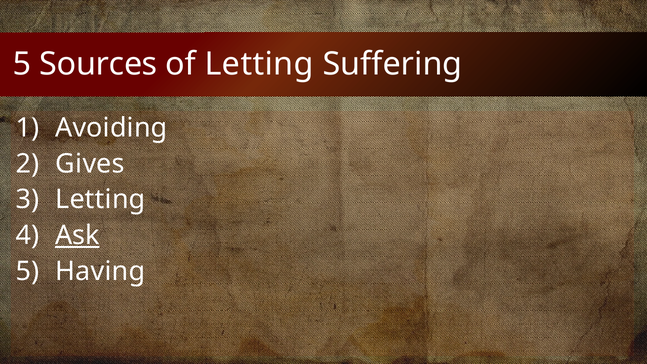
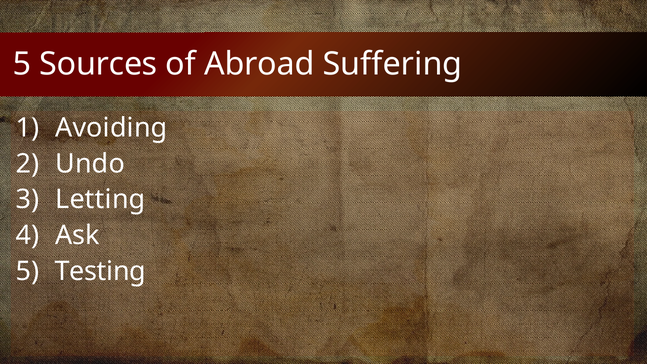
of Letting: Letting -> Abroad
Gives: Gives -> Undo
Ask underline: present -> none
Having: Having -> Testing
